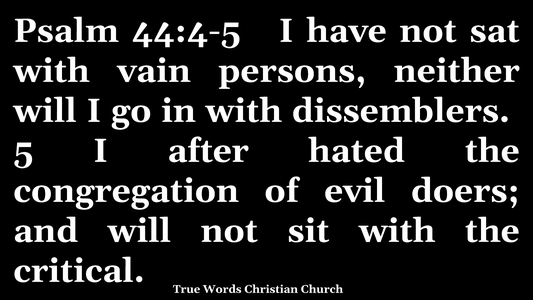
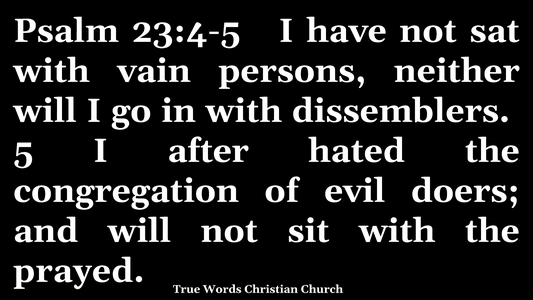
44:4-5: 44:4-5 -> 23:4-5
critical: critical -> prayed
